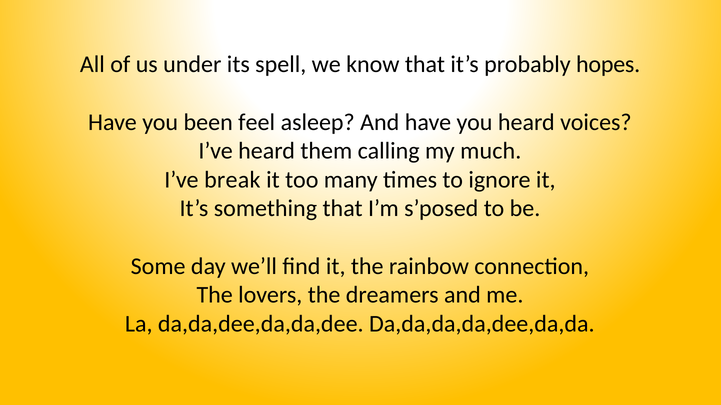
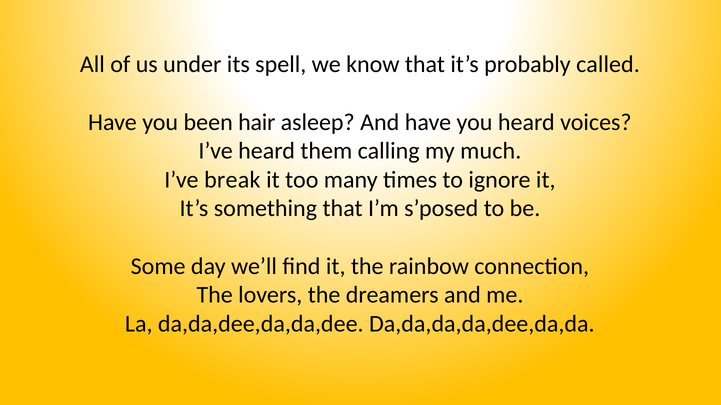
hopes: hopes -> called
feel: feel -> hair
